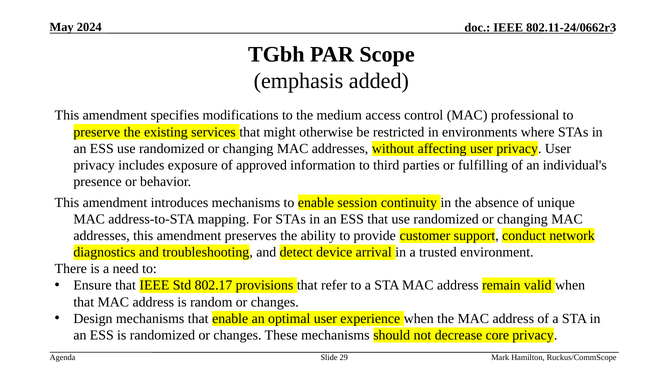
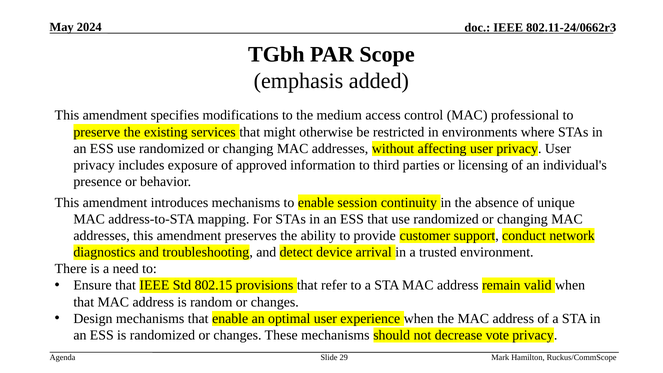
fulfilling: fulfilling -> licensing
802.17: 802.17 -> 802.15
core: core -> vote
